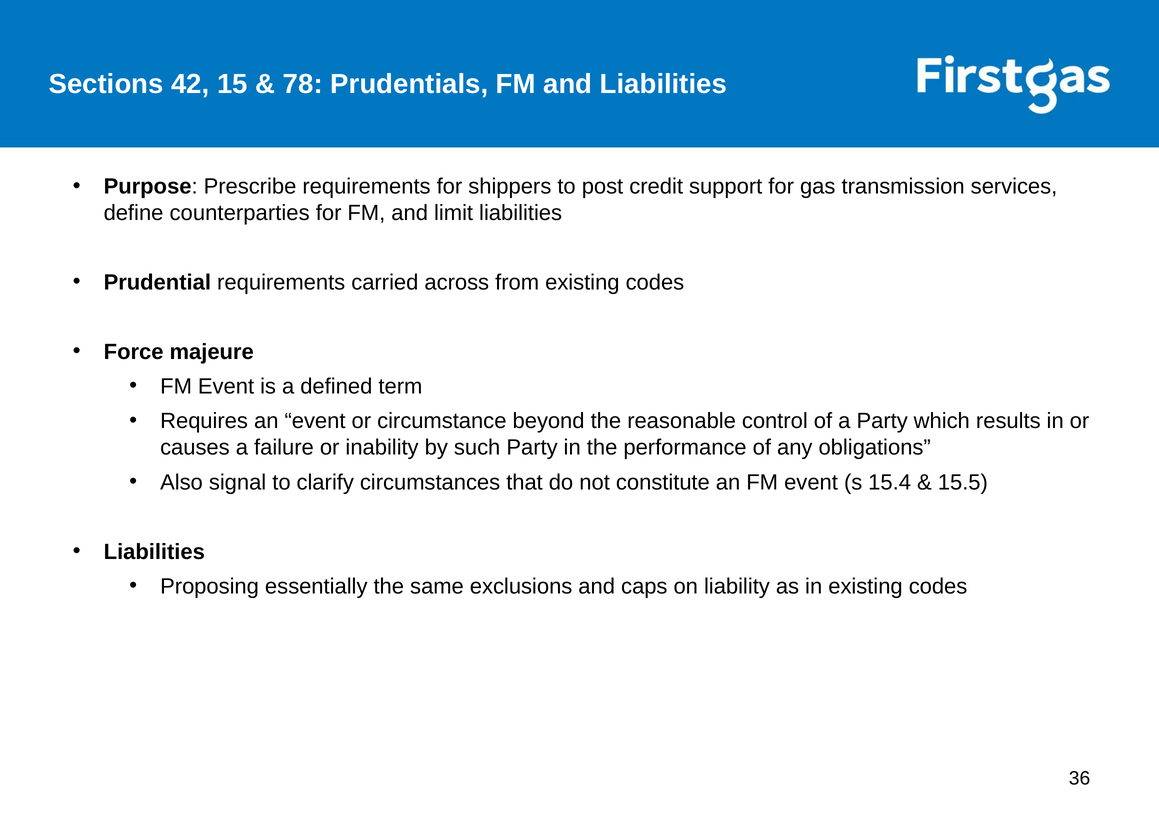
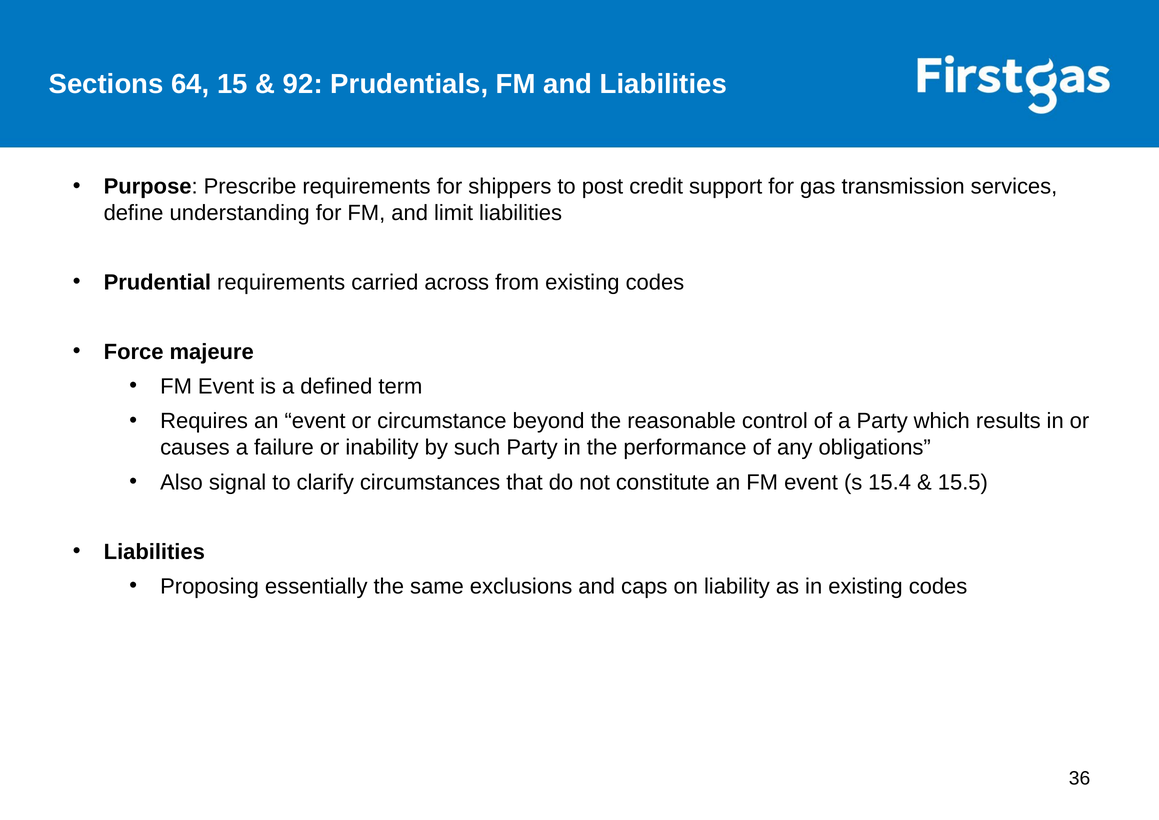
42: 42 -> 64
78: 78 -> 92
counterparties: counterparties -> understanding
